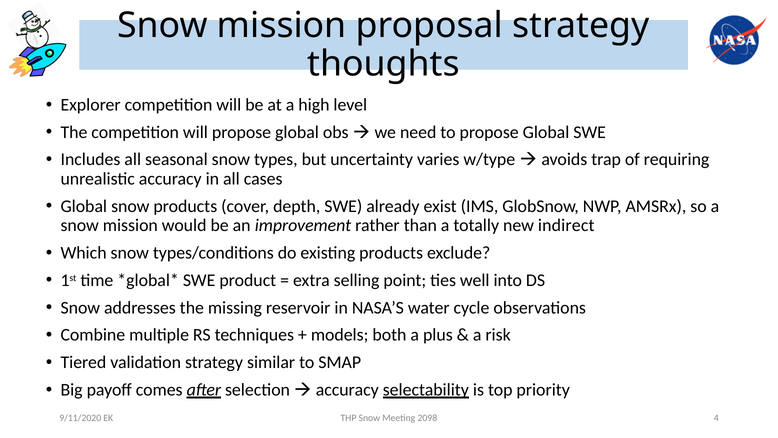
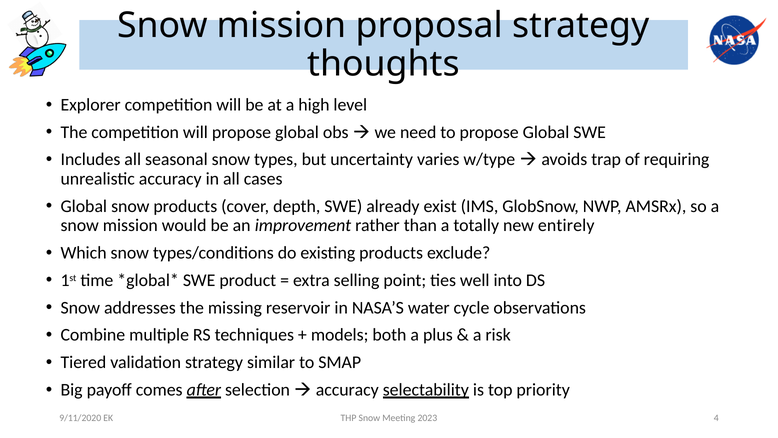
indirect: indirect -> entirely
2098: 2098 -> 2023
